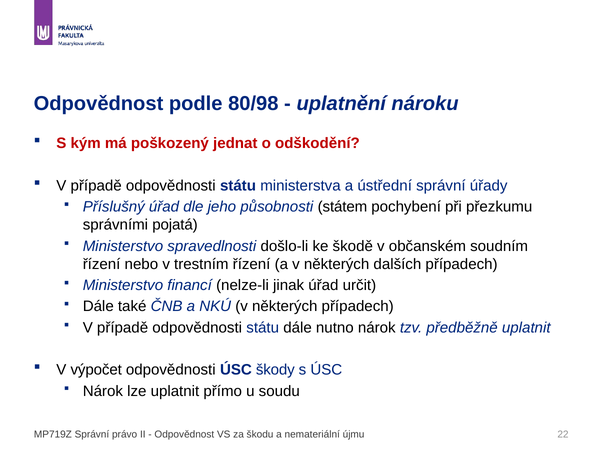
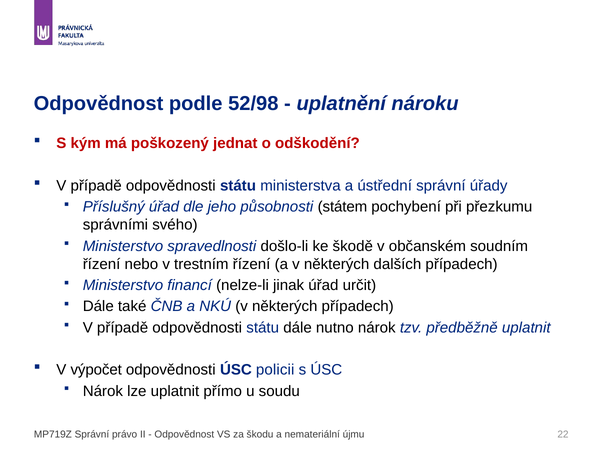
80/98: 80/98 -> 52/98
pojatá: pojatá -> svého
škody: škody -> policii
